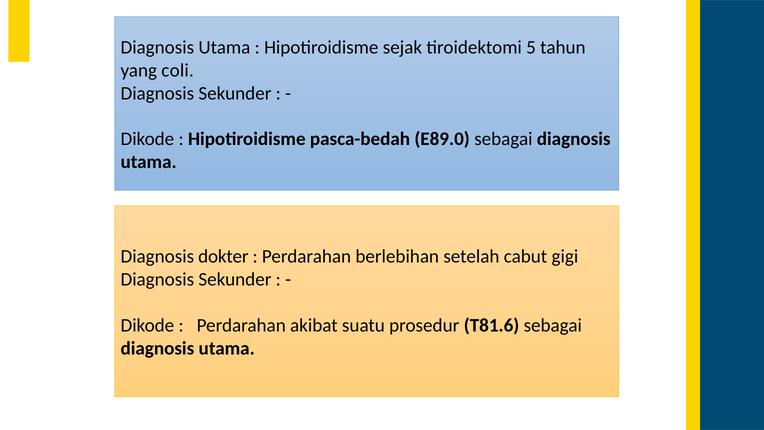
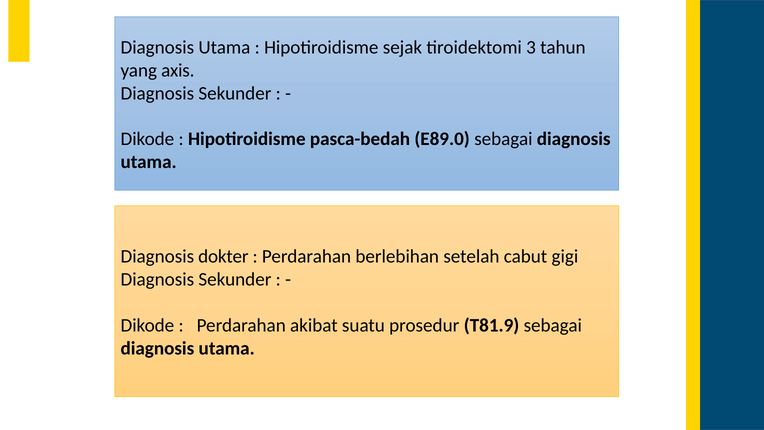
5: 5 -> 3
coli: coli -> axis
T81.6: T81.6 -> T81.9
